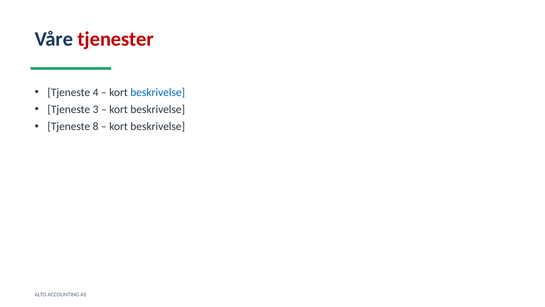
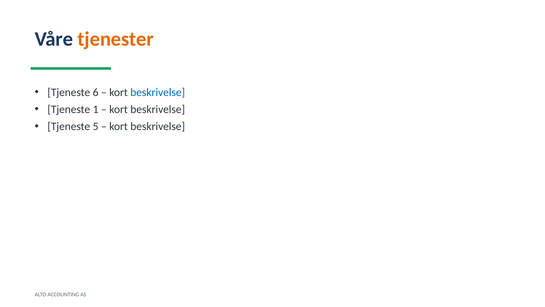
tjenester colour: red -> orange
4: 4 -> 6
3: 3 -> 1
8: 8 -> 5
